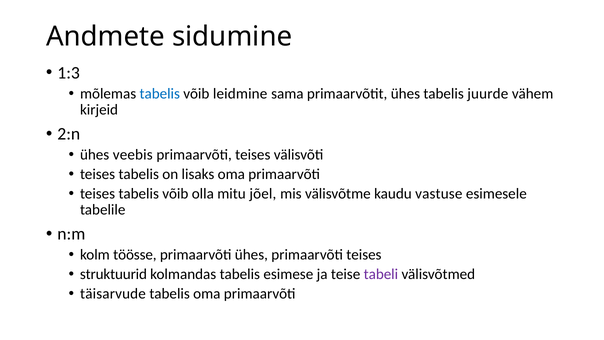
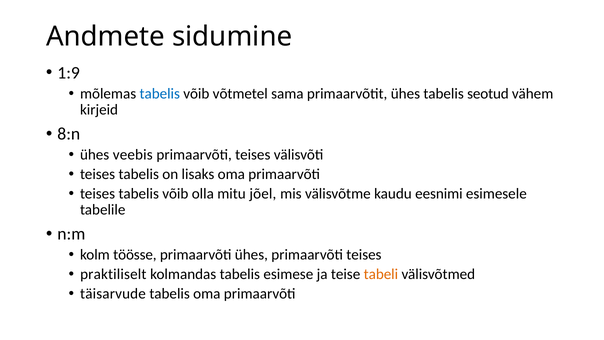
1:3: 1:3 -> 1:9
leidmine: leidmine -> võtmetel
juurde: juurde -> seotud
2:n: 2:n -> 8:n
vastuse: vastuse -> eesnimi
struktuurid: struktuurid -> praktiliselt
tabeli colour: purple -> orange
